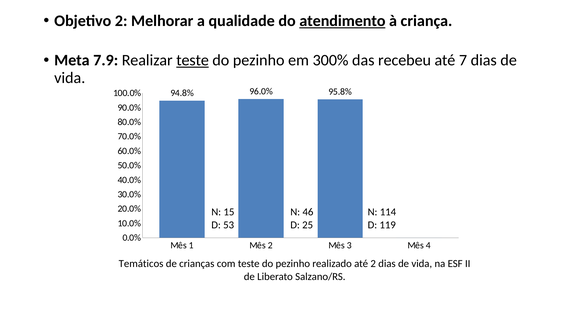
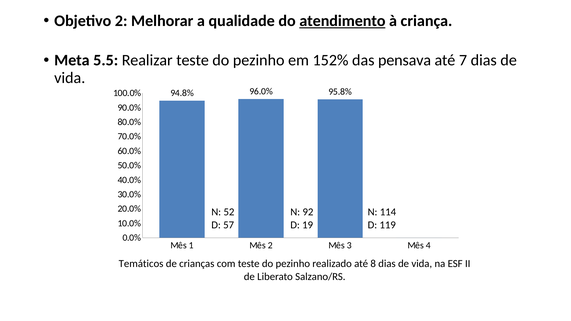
7.9: 7.9 -> 5.5
teste at (193, 60) underline: present -> none
300%: 300% -> 152%
recebeu: recebeu -> pensava
15: 15 -> 52
46: 46 -> 92
53: 53 -> 57
25: 25 -> 19
até 2: 2 -> 8
